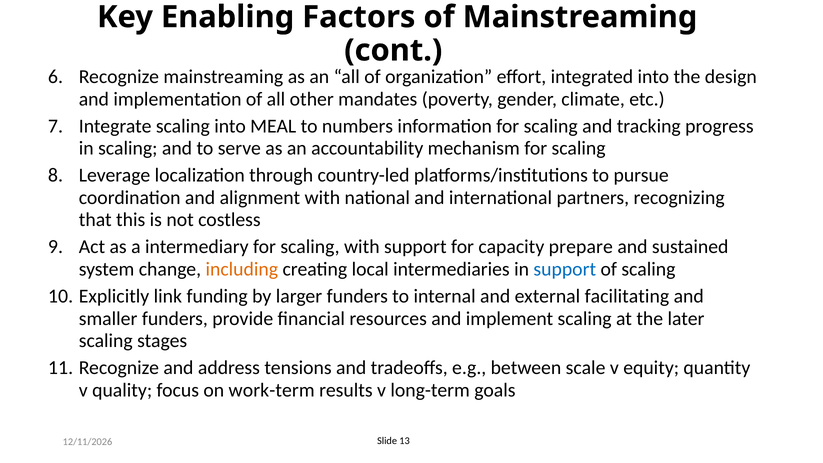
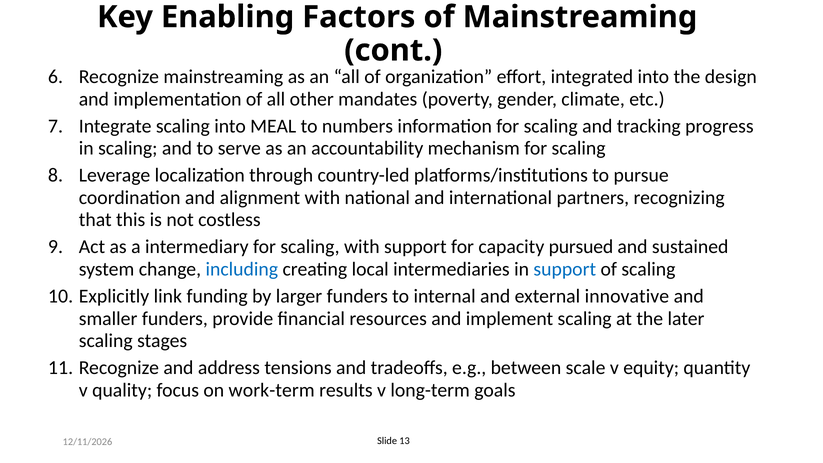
prepare: prepare -> pursued
including colour: orange -> blue
facilitating: facilitating -> innovative
